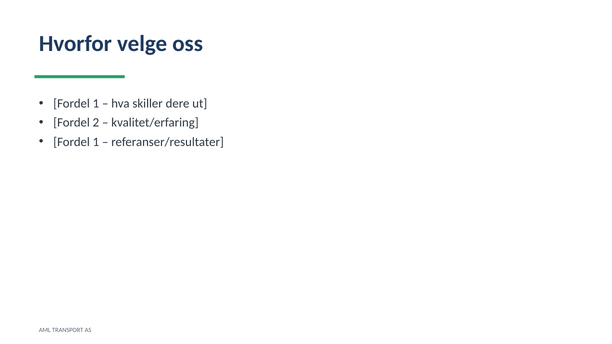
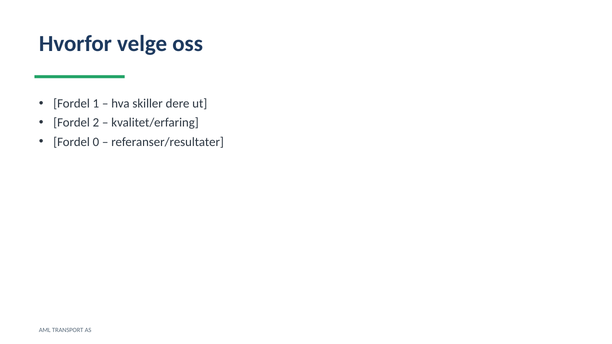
1 at (96, 142): 1 -> 0
